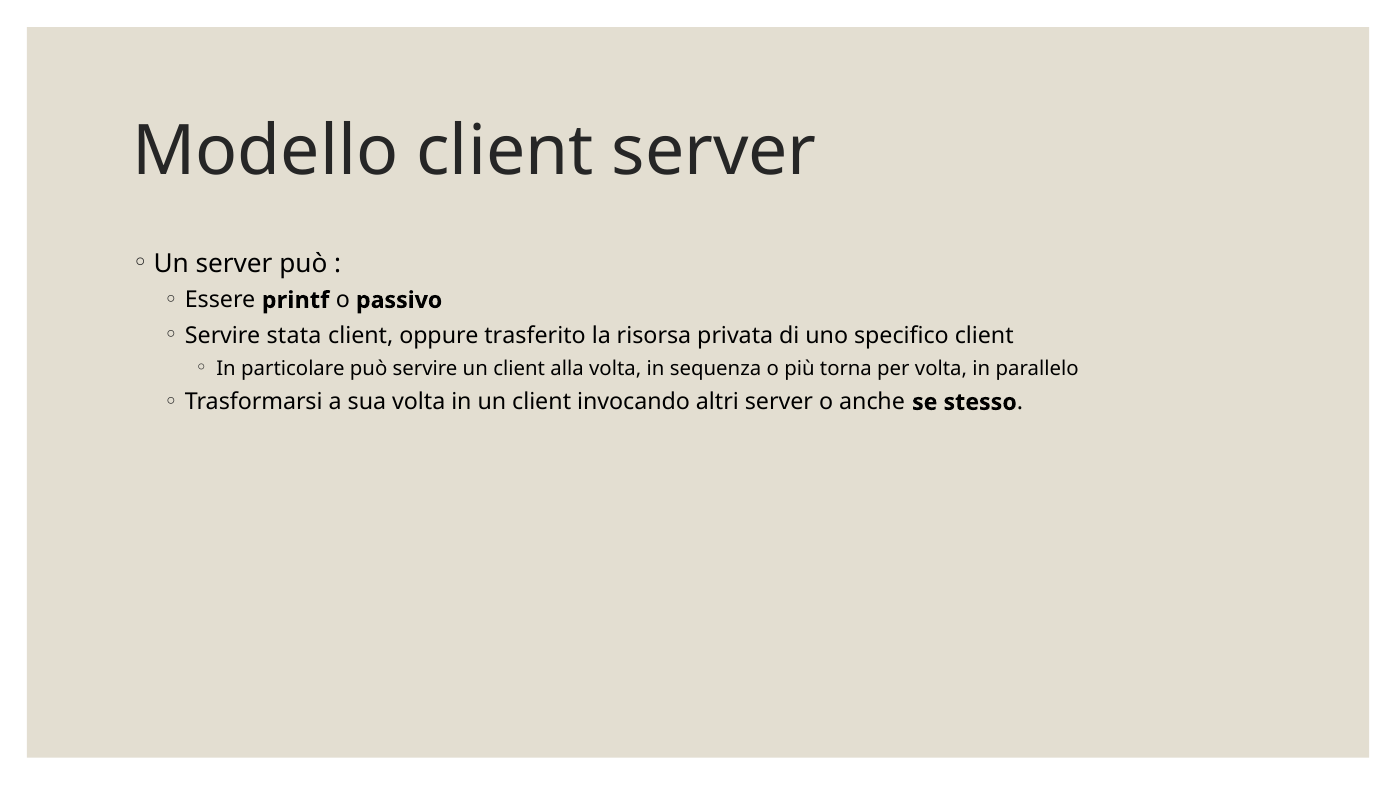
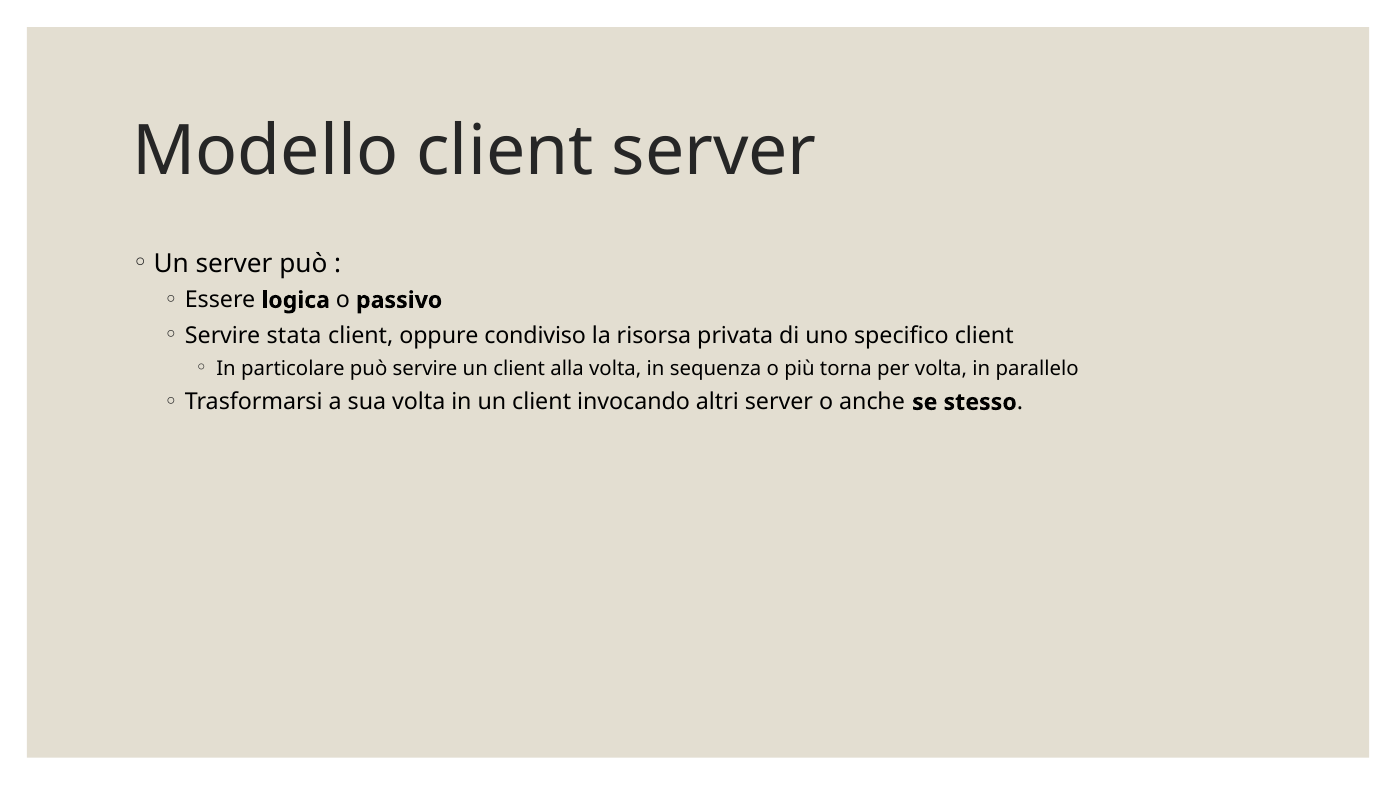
printf: printf -> logica
trasferito: trasferito -> condiviso
